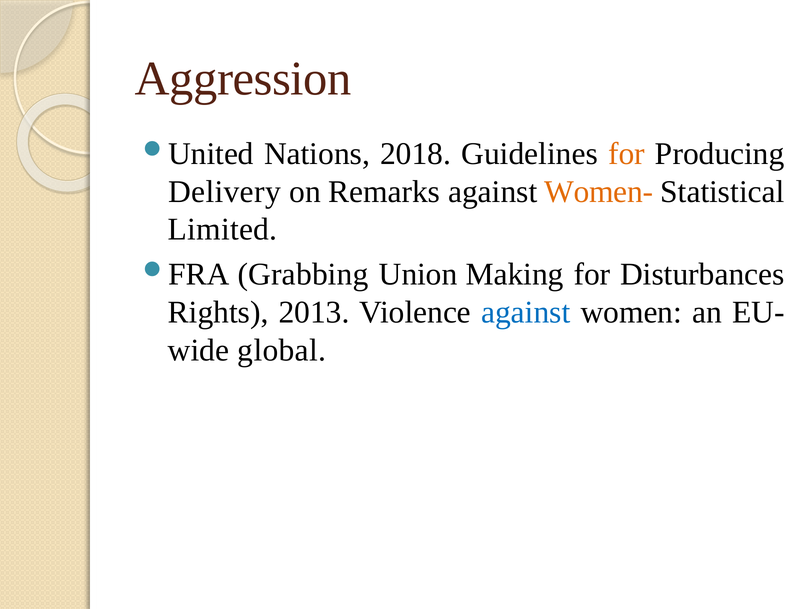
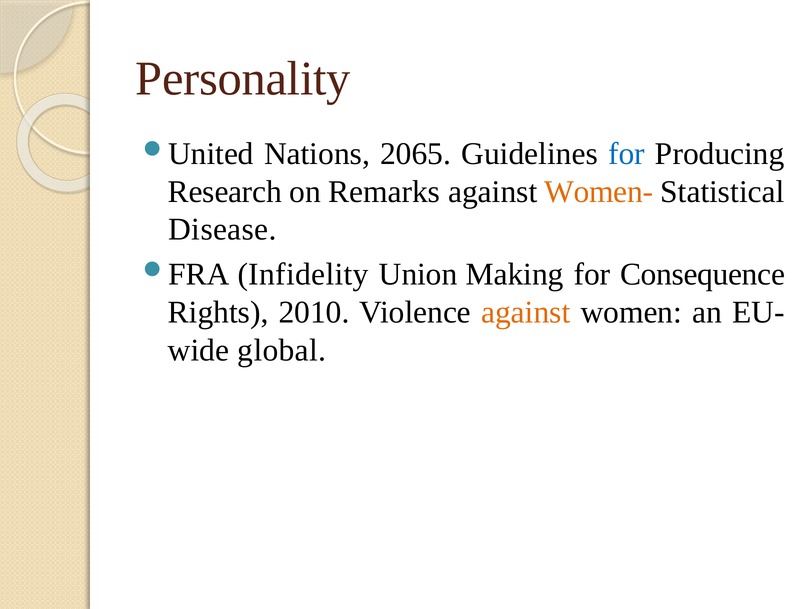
Aggression: Aggression -> Personality
2018: 2018 -> 2065
for at (626, 154) colour: orange -> blue
Delivery: Delivery -> Research
Limited: Limited -> Disease
Grabbing: Grabbing -> Infidelity
Disturbances: Disturbances -> Consequence
2013: 2013 -> 2010
against at (526, 312) colour: blue -> orange
